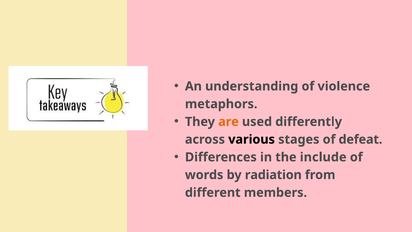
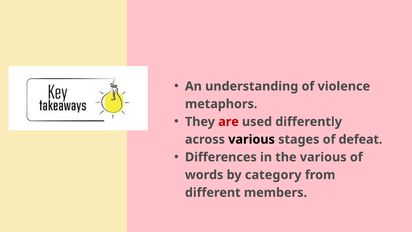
are colour: orange -> red
the include: include -> various
radiation: radiation -> category
